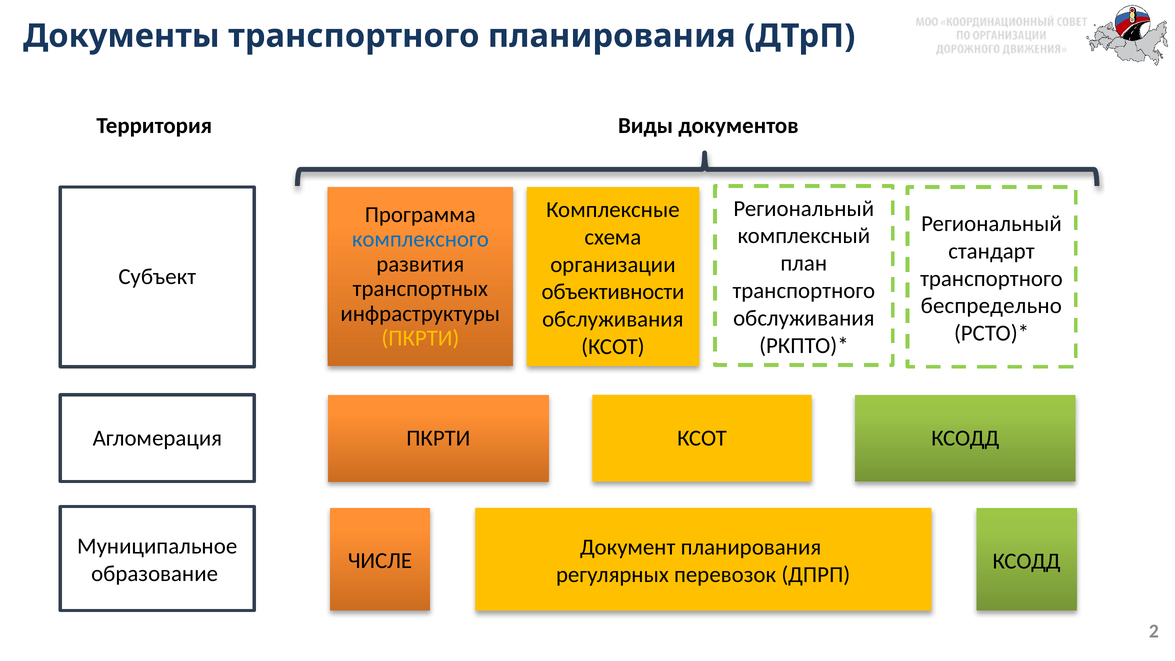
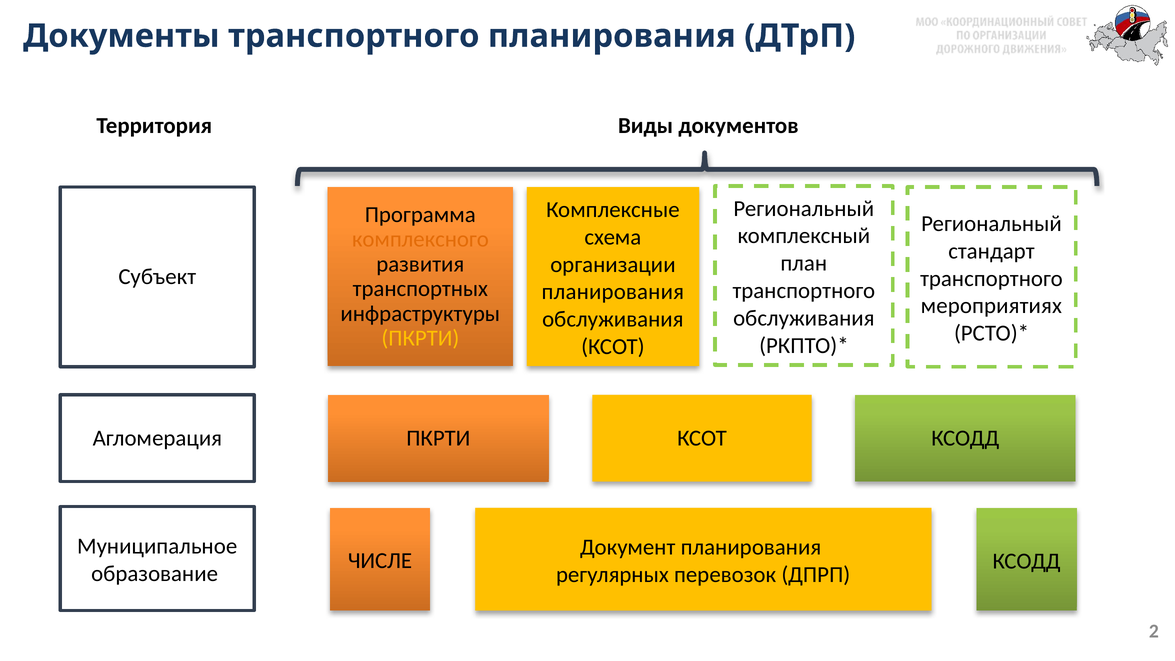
комплексного colour: blue -> orange
объективности at (613, 292): объективности -> планирования
беспредельно: беспредельно -> мероприятиях
